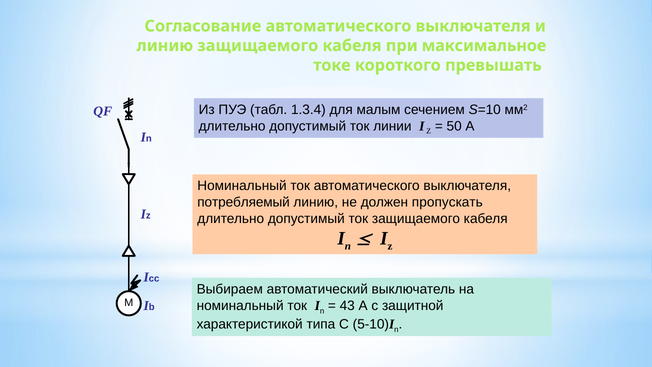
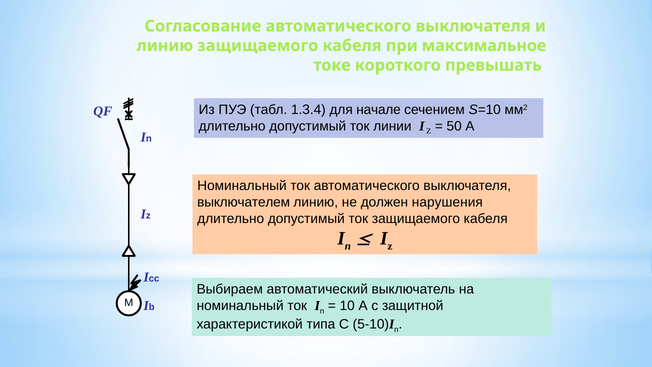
малым: малым -> начале
потребляемый: потребляемый -> выключателем
пропускать: пропускать -> нарушения
43: 43 -> 10
